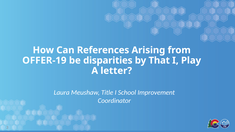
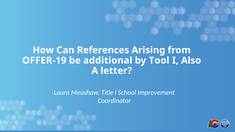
disparities: disparities -> additional
That: That -> Tool
Play: Play -> Also
